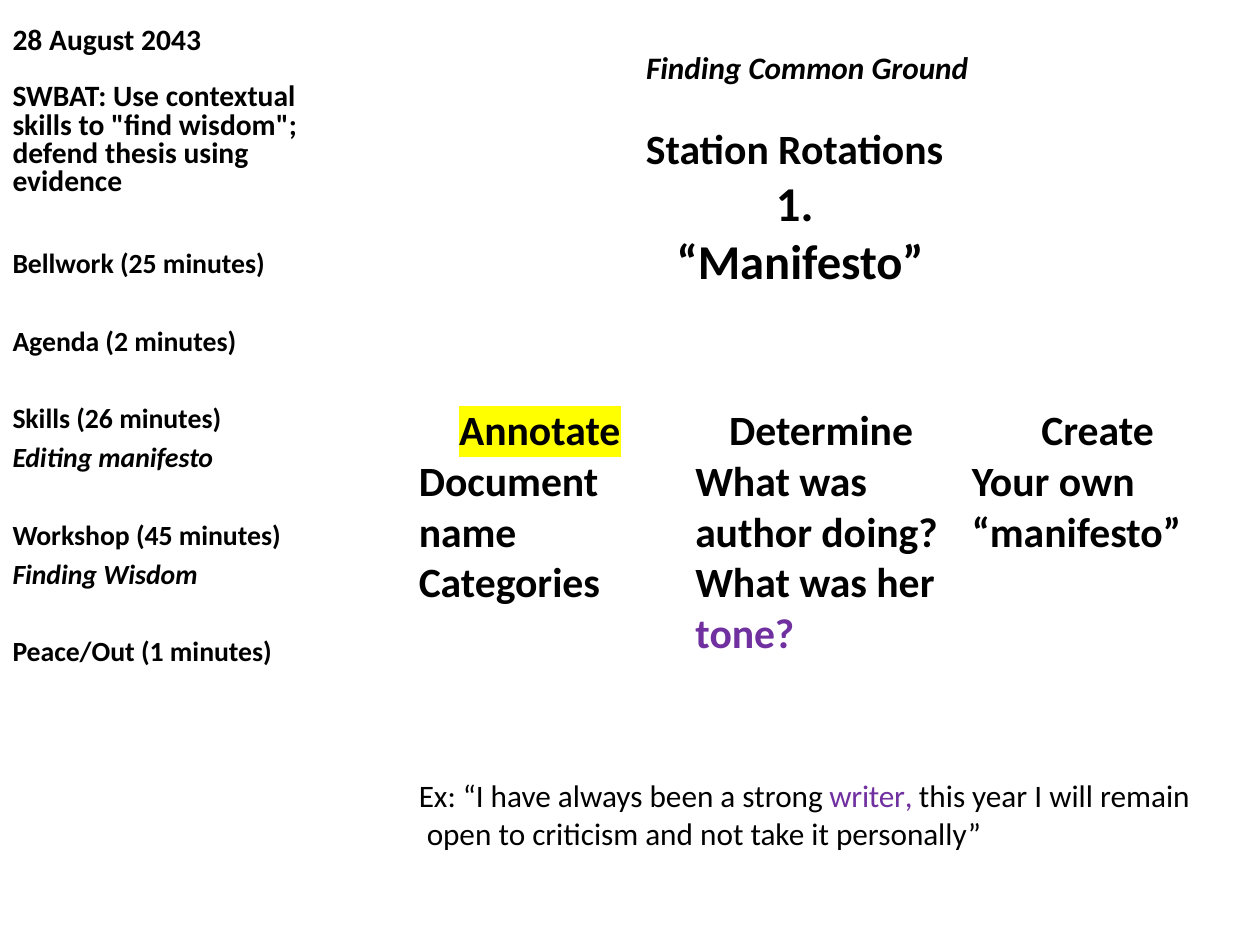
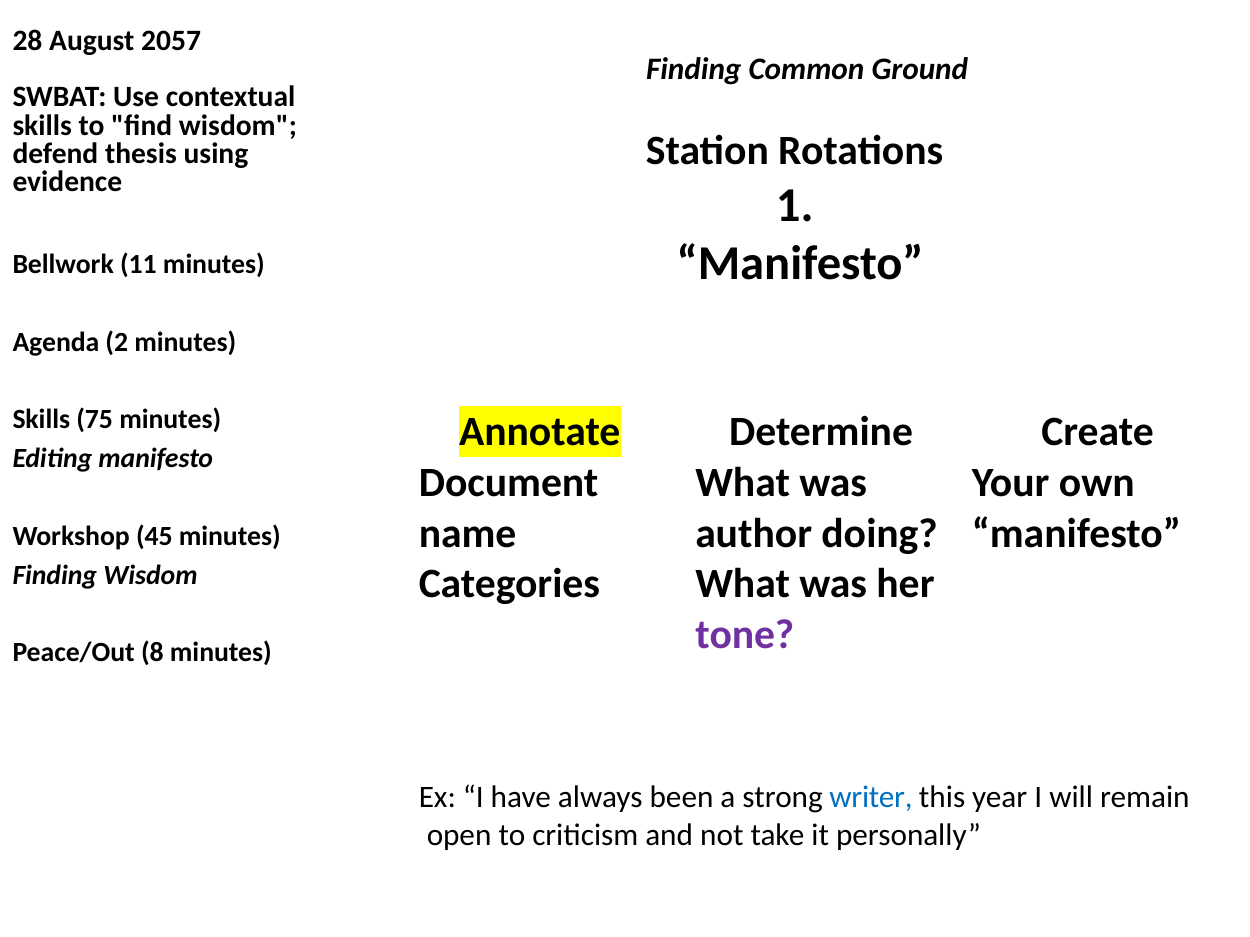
2043: 2043 -> 2057
25: 25 -> 11
26: 26 -> 75
Peace/Out 1: 1 -> 8
writer colour: purple -> blue
